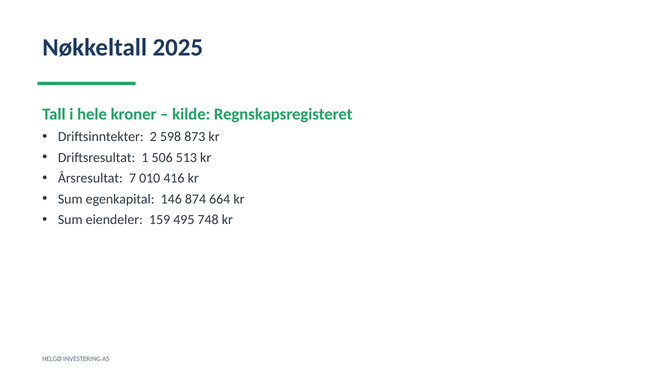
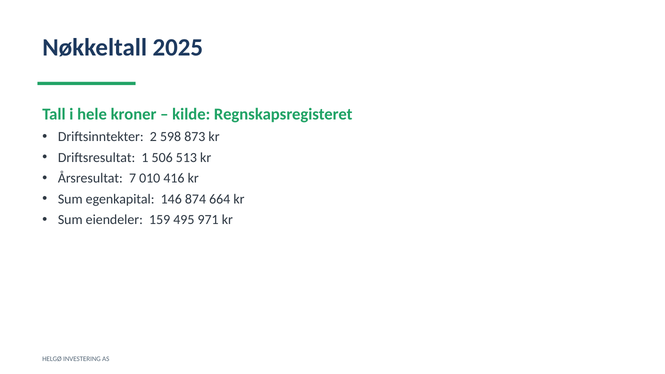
748: 748 -> 971
